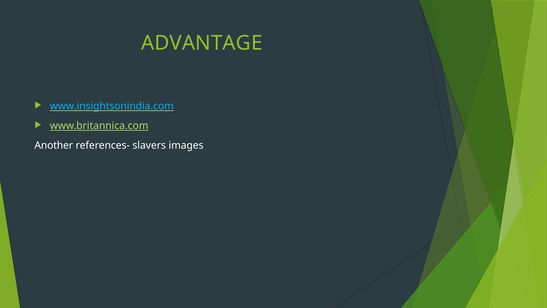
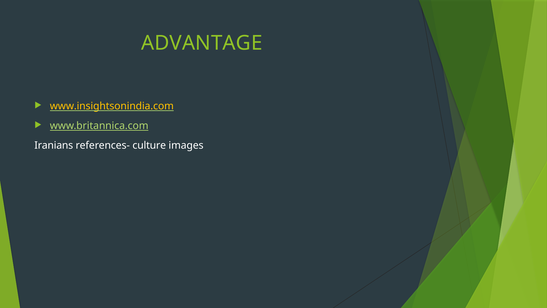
www.insightsonindia.com colour: light blue -> yellow
Another: Another -> Iranians
slavers: slavers -> culture
